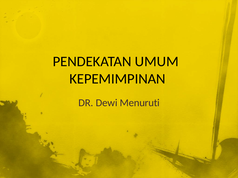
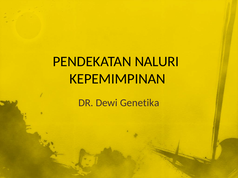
UMUM: UMUM -> NALURI
Menuruti: Menuruti -> Genetika
